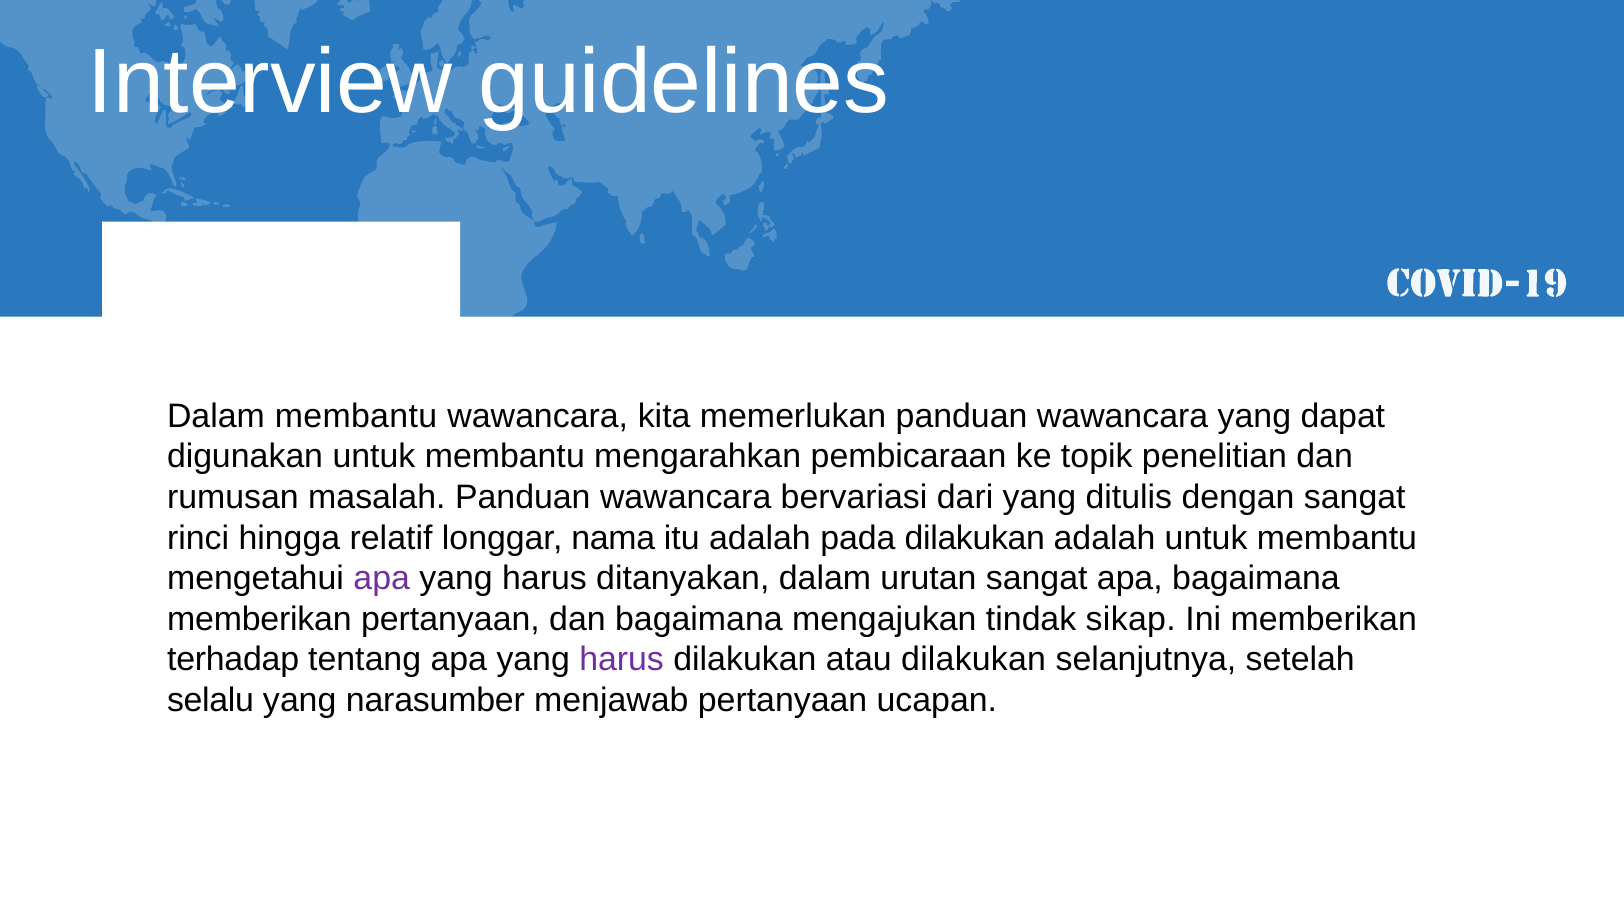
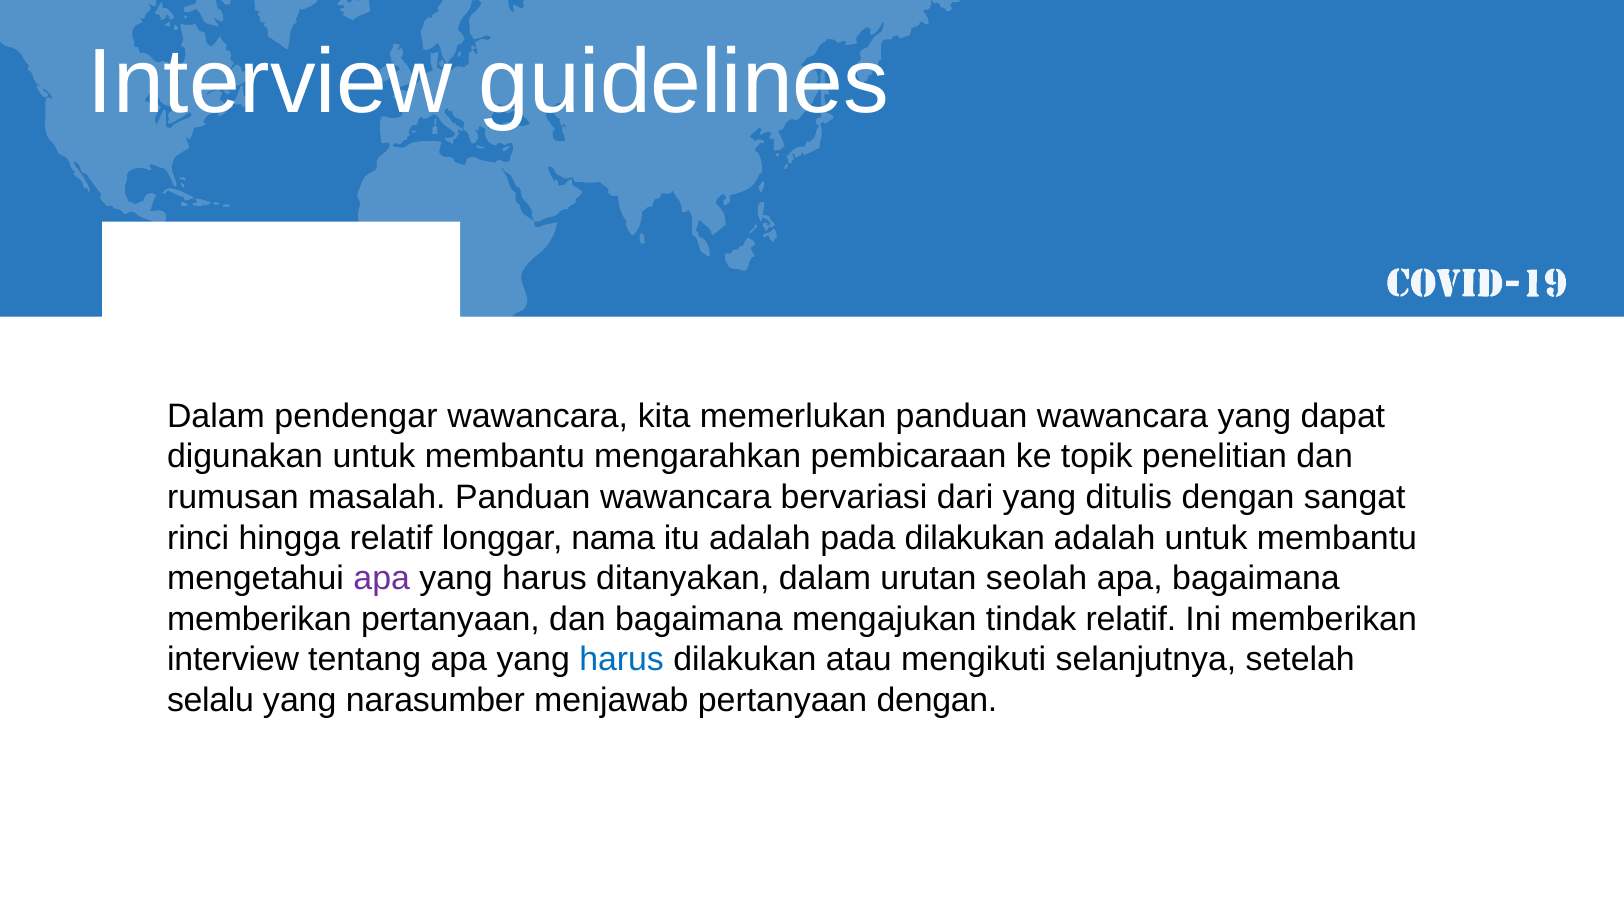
Dalam membantu: membantu -> pendengar
urutan sangat: sangat -> seolah
tindak sikap: sikap -> relatif
terhadap at (233, 659): terhadap -> interview
harus at (622, 659) colour: purple -> blue
atau dilakukan: dilakukan -> mengikuti
pertanyaan ucapan: ucapan -> dengan
